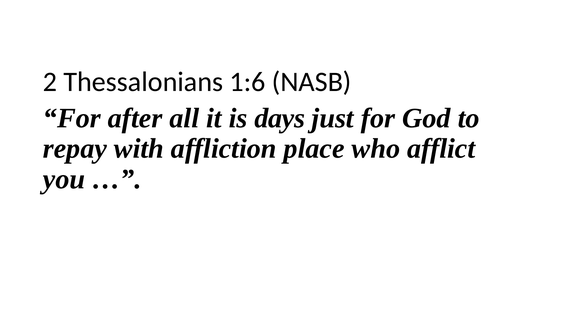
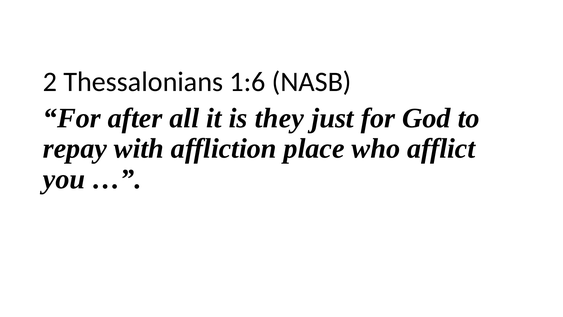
days: days -> they
